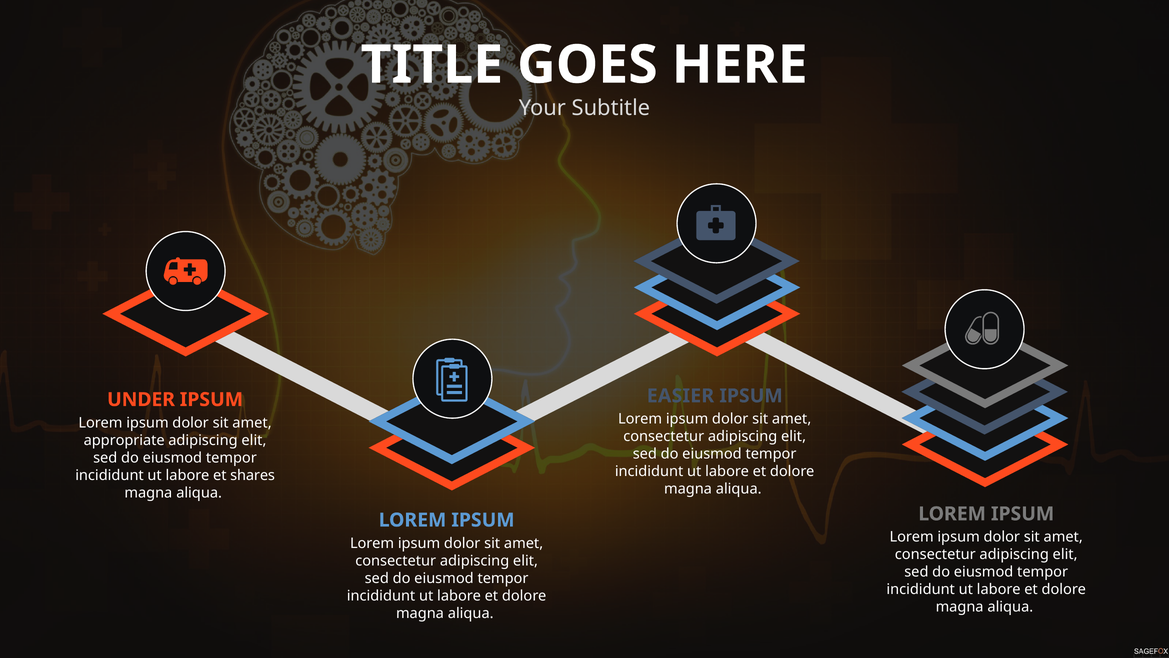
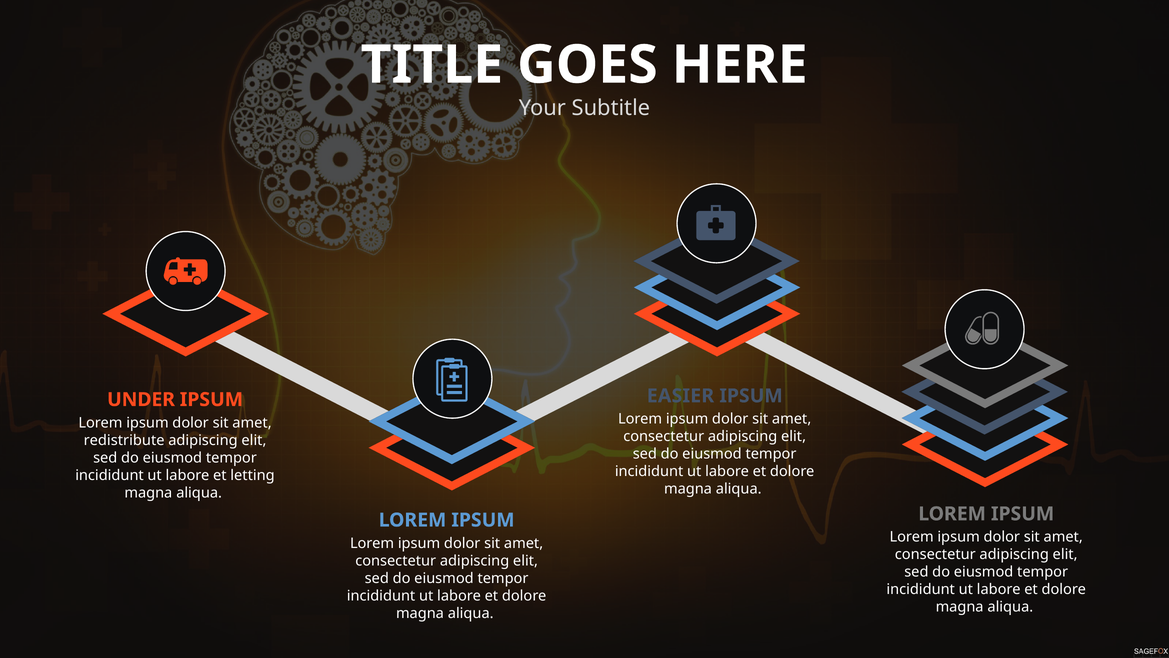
appropriate: appropriate -> redistribute
shares: shares -> letting
